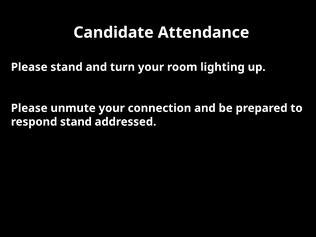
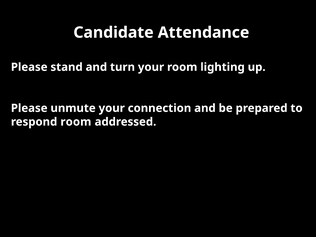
respond stand: stand -> room
